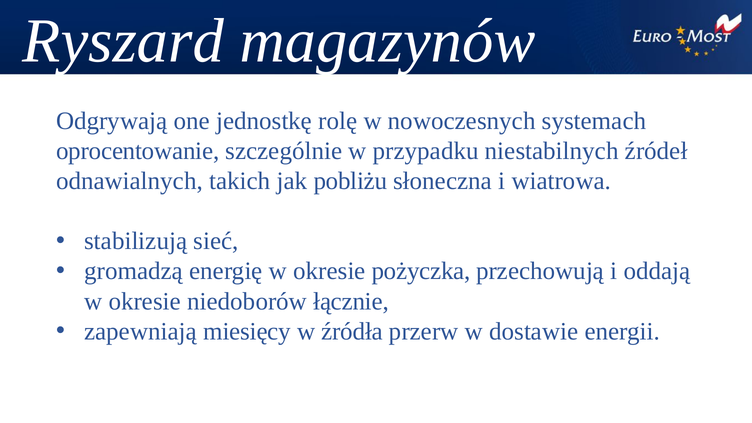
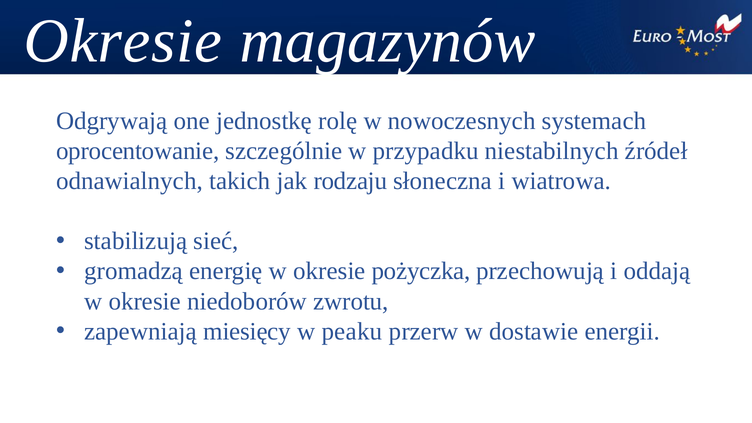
Ryszard at (123, 41): Ryszard -> Okresie
pobliżu: pobliżu -> rodzaju
łącznie: łącznie -> zwrotu
źródła: źródła -> peaku
